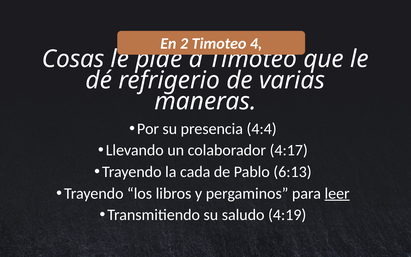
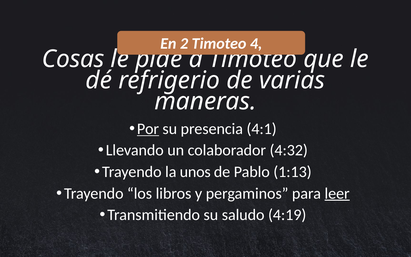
Por underline: none -> present
4:4: 4:4 -> 4:1
4:17: 4:17 -> 4:32
cada: cada -> unos
6:13: 6:13 -> 1:13
